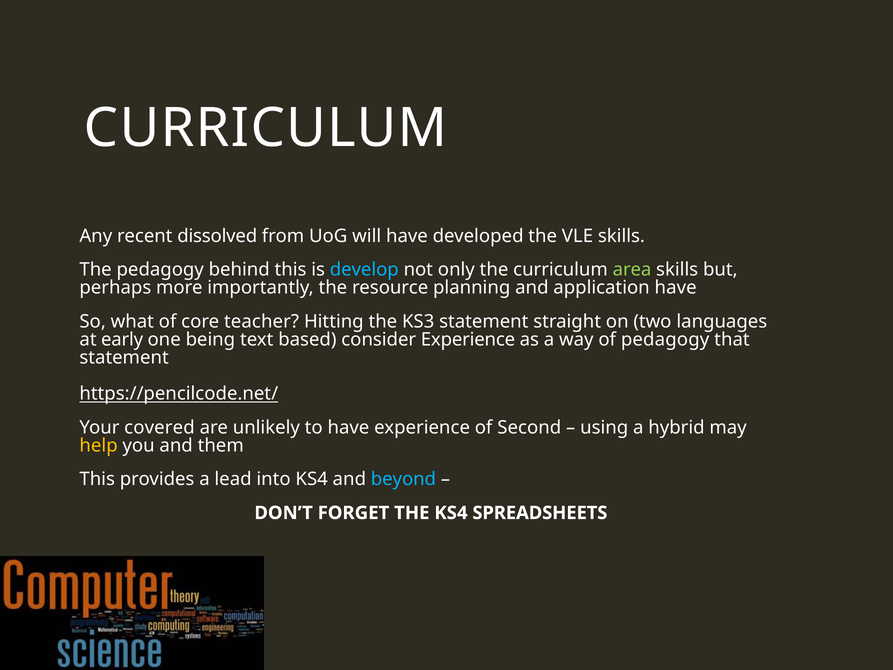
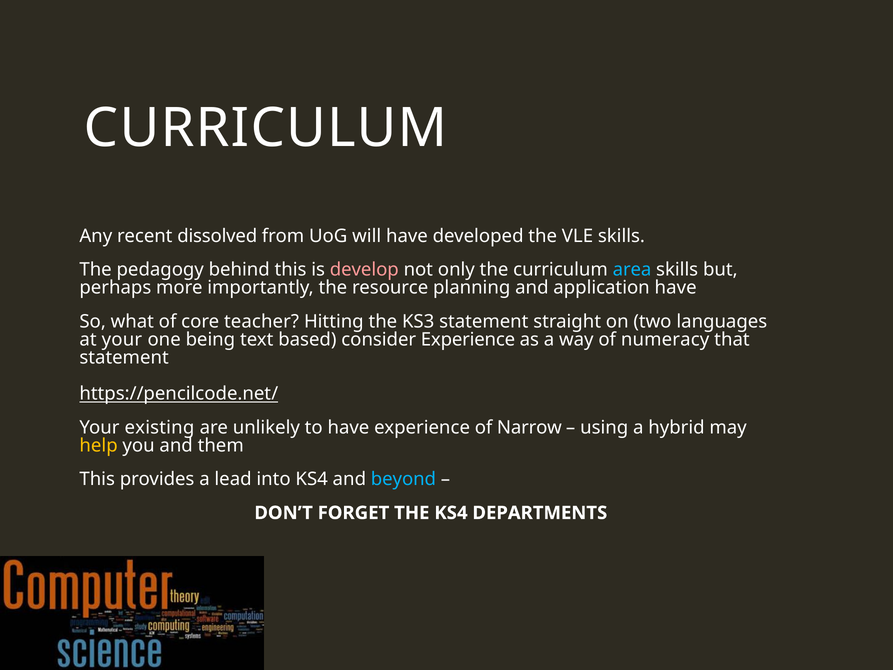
develop colour: light blue -> pink
area colour: light green -> light blue
at early: early -> your
of pedagogy: pedagogy -> numeracy
covered: covered -> existing
Second: Second -> Narrow
SPREADSHEETS: SPREADSHEETS -> DEPARTMENTS
